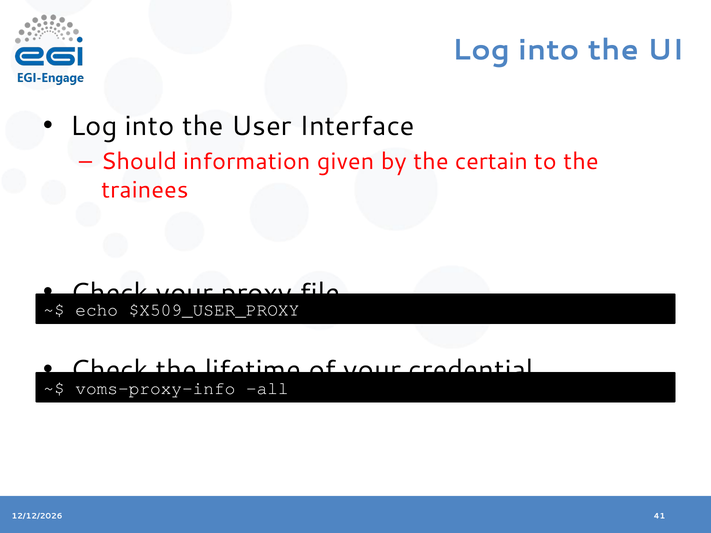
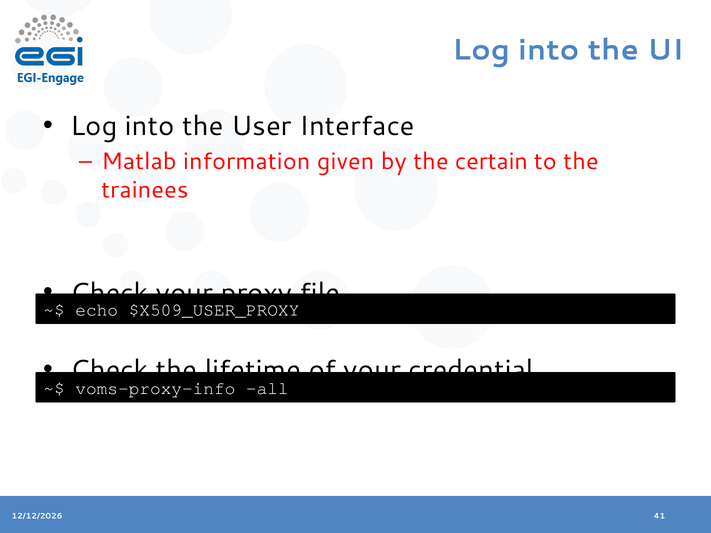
Should: Should -> Matlab
